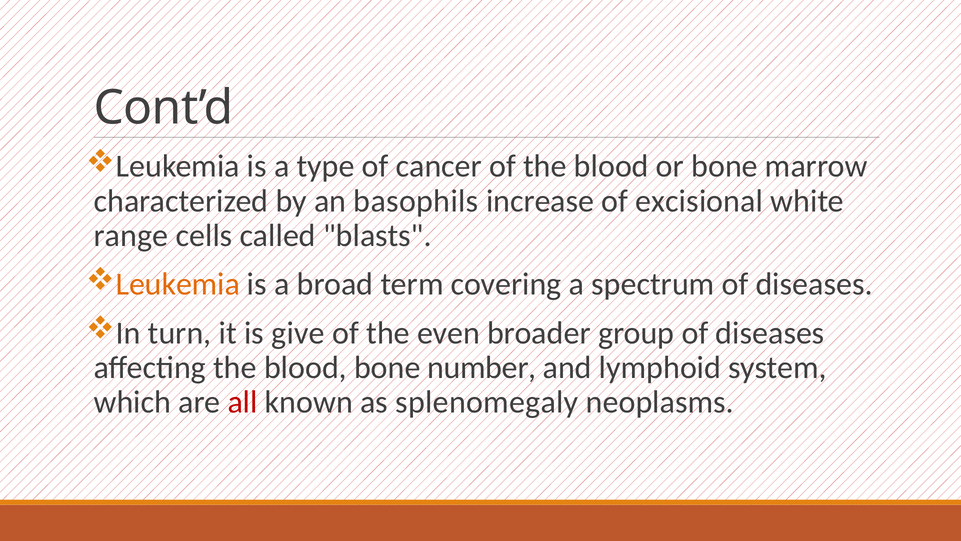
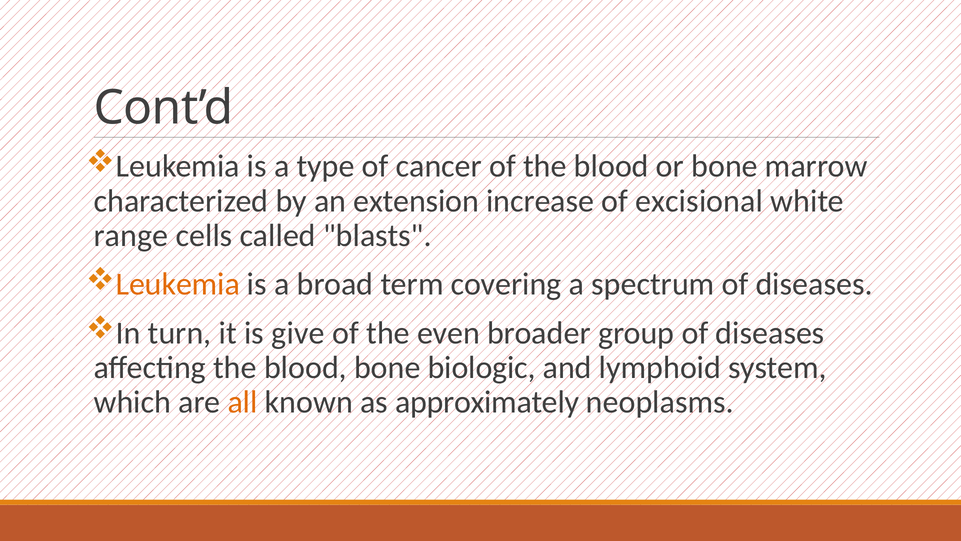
basophils: basophils -> extension
number: number -> biologic
all colour: red -> orange
splenomegaly: splenomegaly -> approximately
